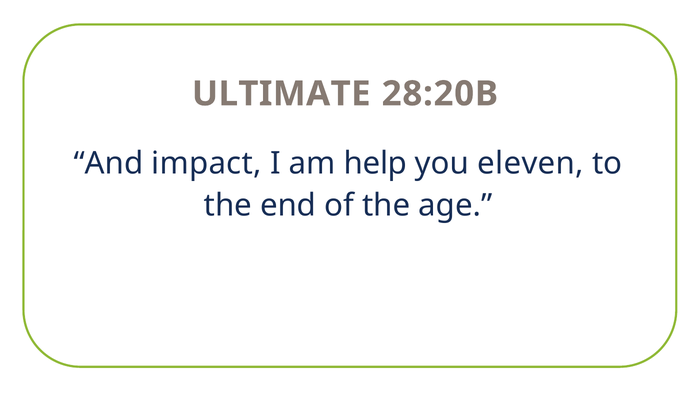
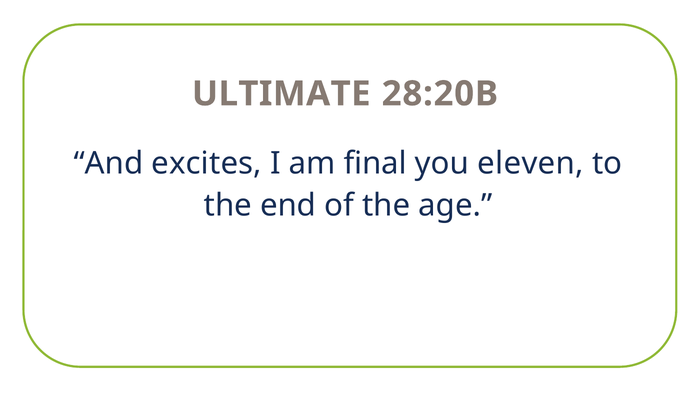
impact: impact -> excites
help: help -> final
